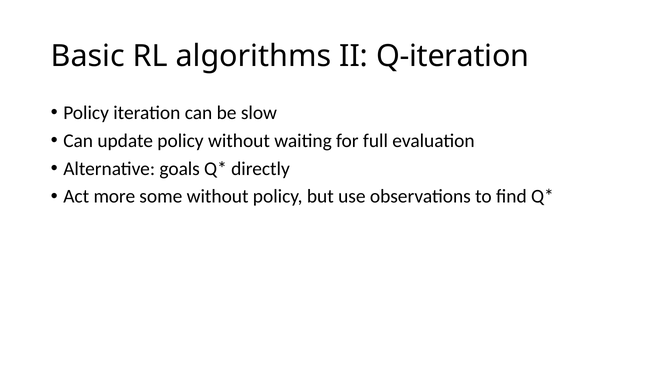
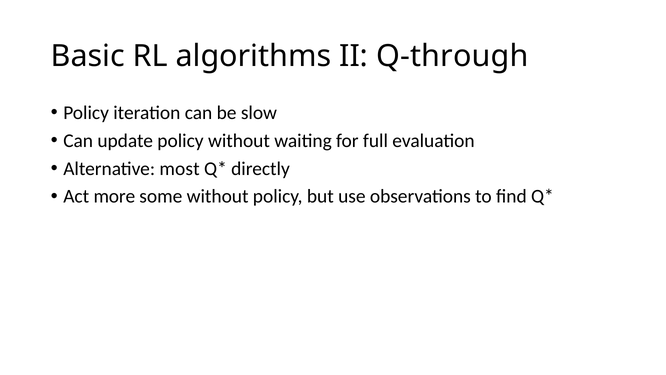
Q-iteration: Q-iteration -> Q-through
goals: goals -> most
